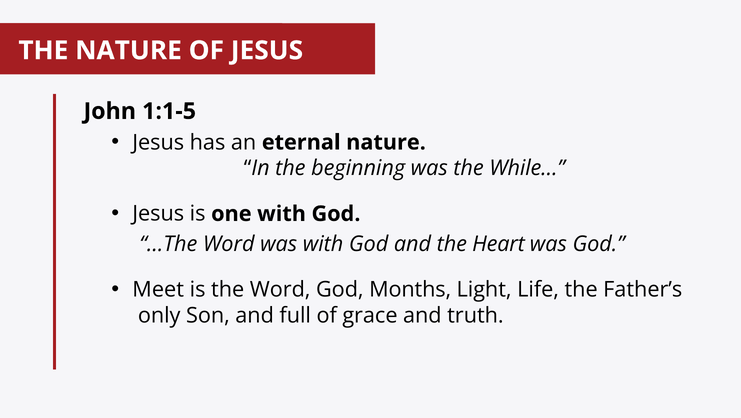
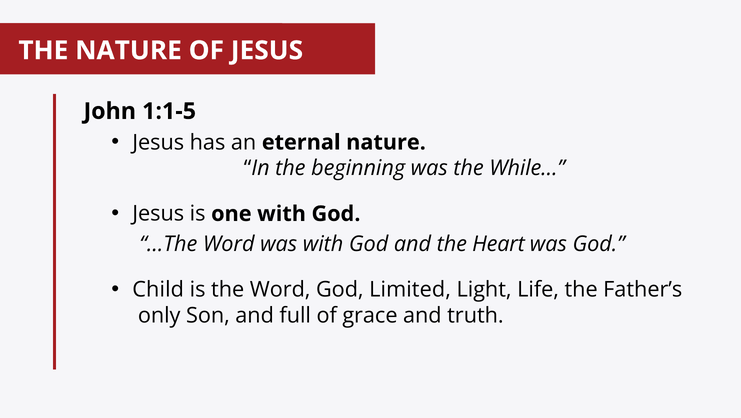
Meet: Meet -> Child
Months: Months -> Limited
